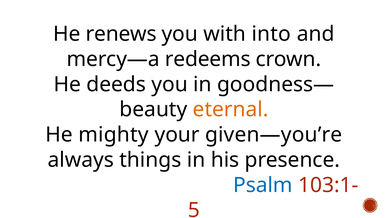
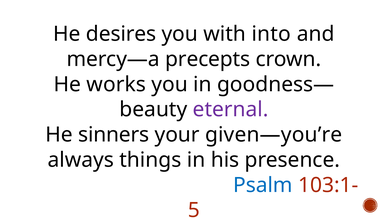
renews: renews -> desires
redeems: redeems -> precepts
deeds: deeds -> works
eternal colour: orange -> purple
mighty: mighty -> sinners
